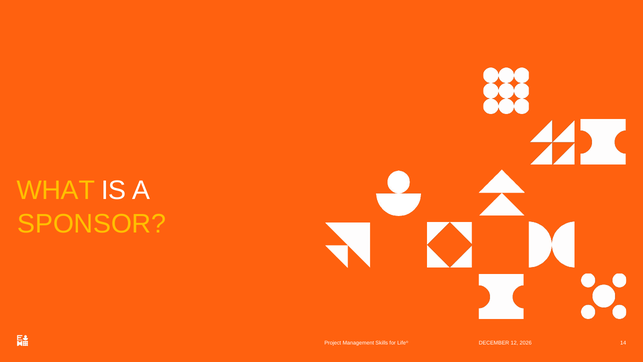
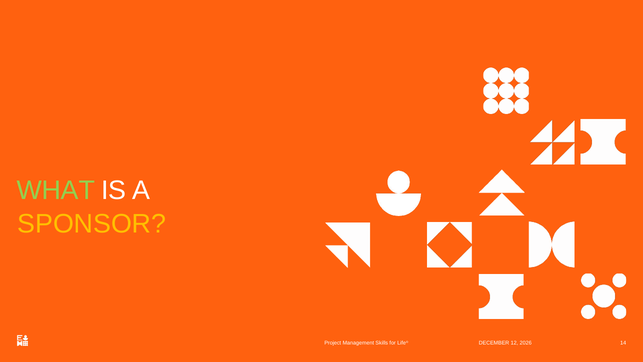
WHAT colour: yellow -> light green
